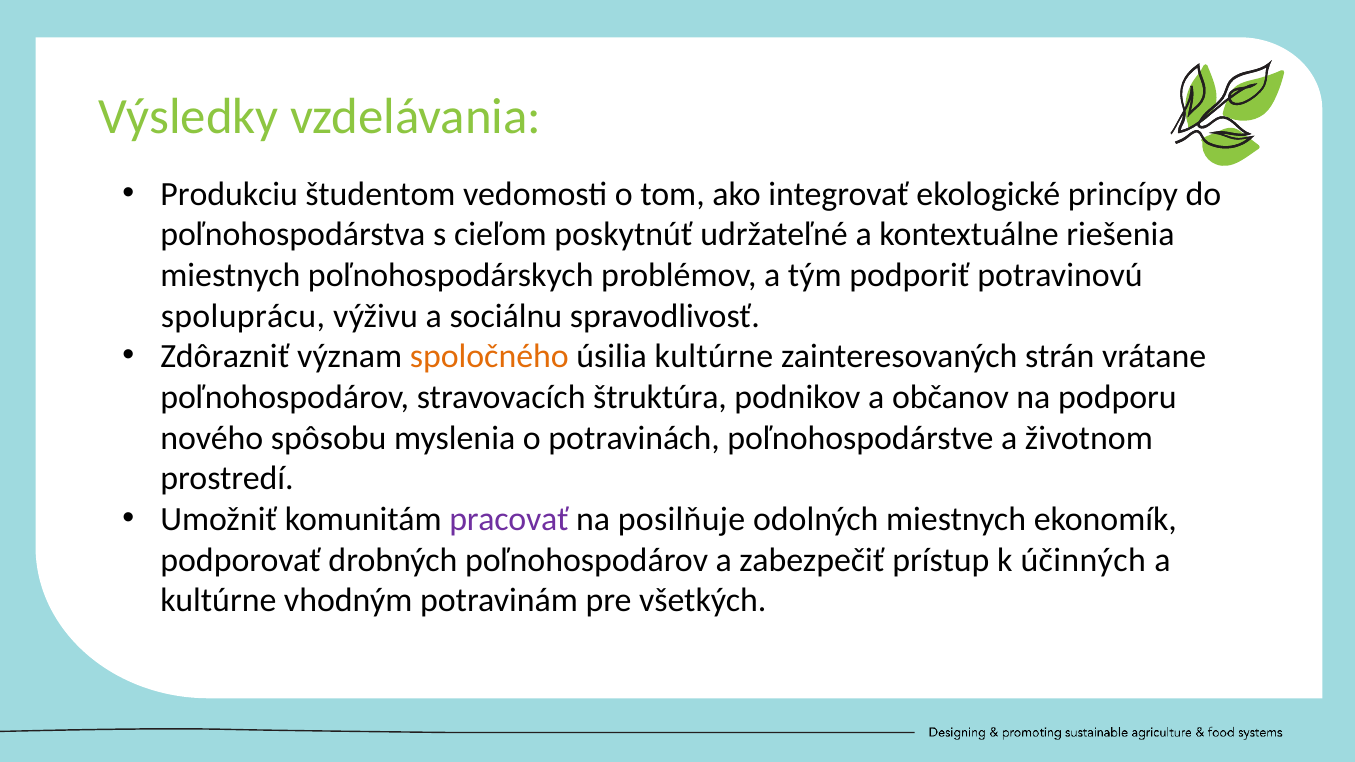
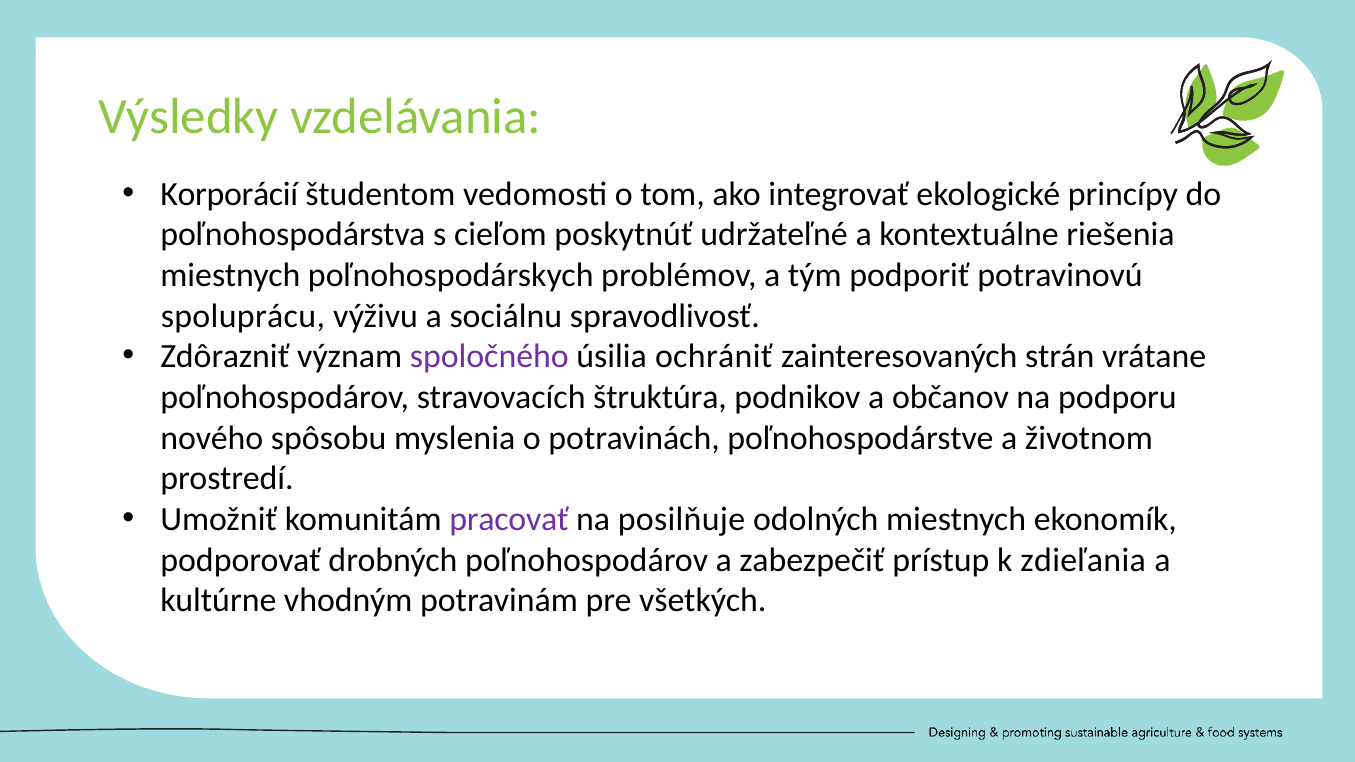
Produkciu: Produkciu -> Korporácií
spoločného colour: orange -> purple
úsilia kultúrne: kultúrne -> ochrániť
účinných: účinných -> zdieľania
